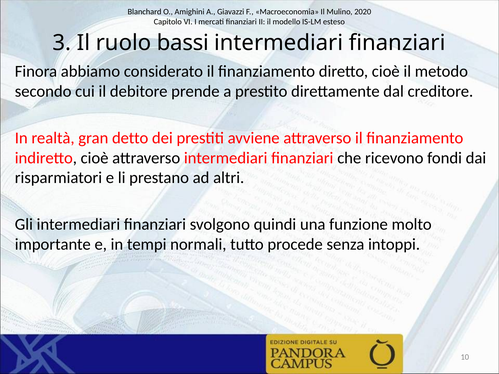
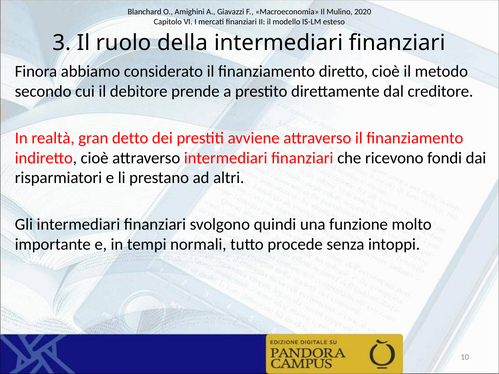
bassi: bassi -> della
